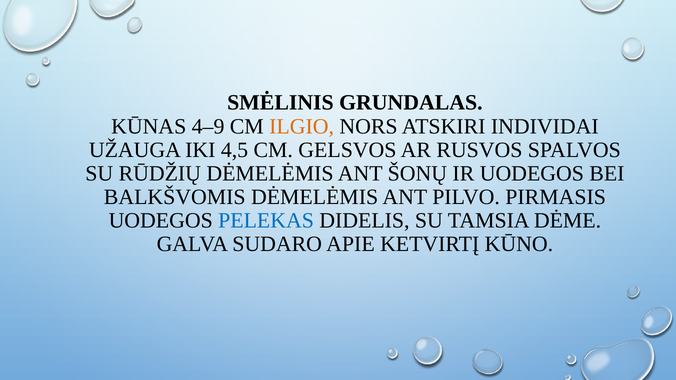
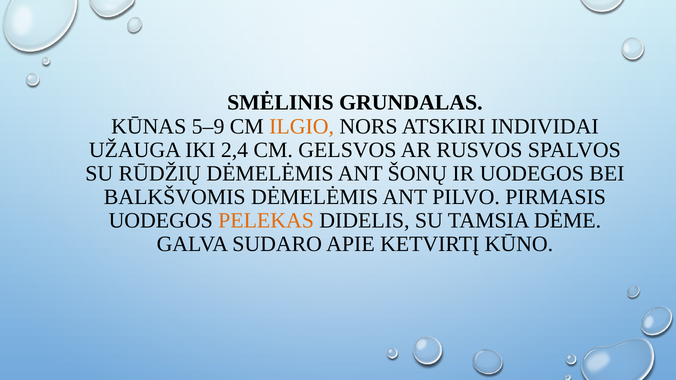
4–9: 4–9 -> 5–9
4,5: 4,5 -> 2,4
PELEKAS colour: blue -> orange
